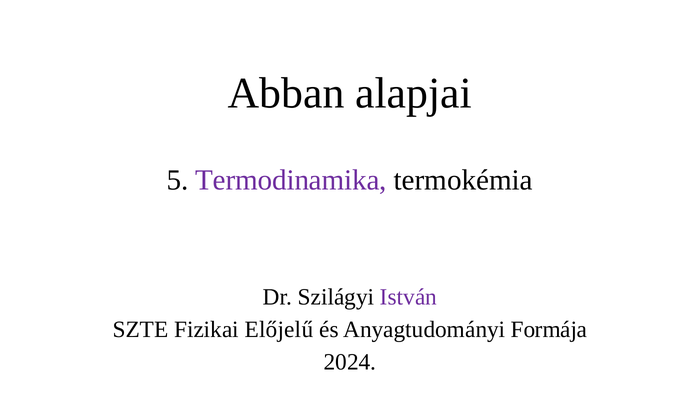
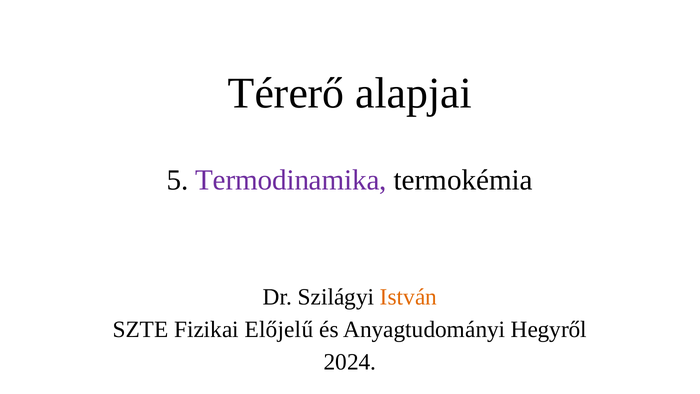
Abban: Abban -> Térerő
István colour: purple -> orange
Formája: Formája -> Hegyről
